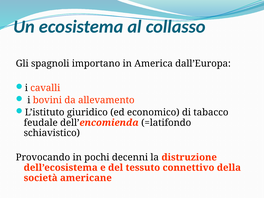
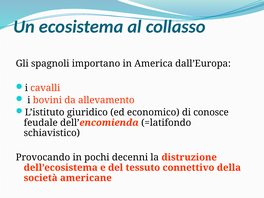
tabacco: tabacco -> conosce
